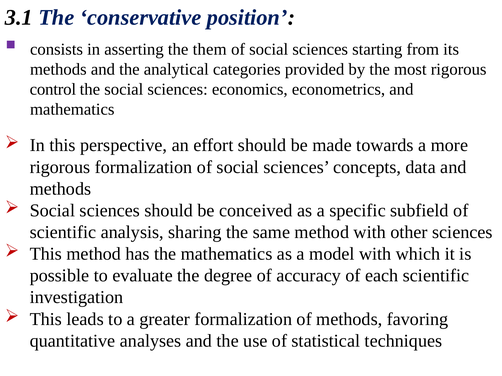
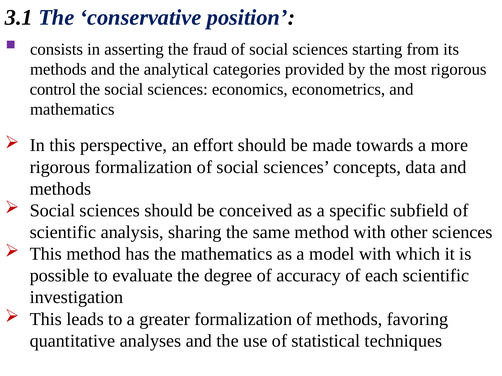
them: them -> fraud
